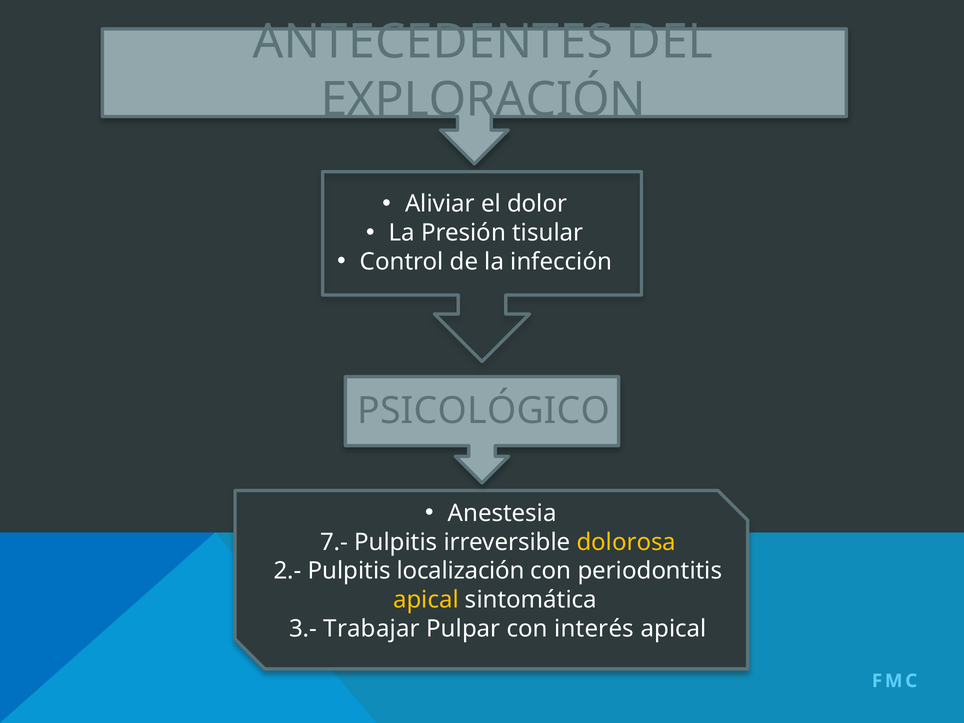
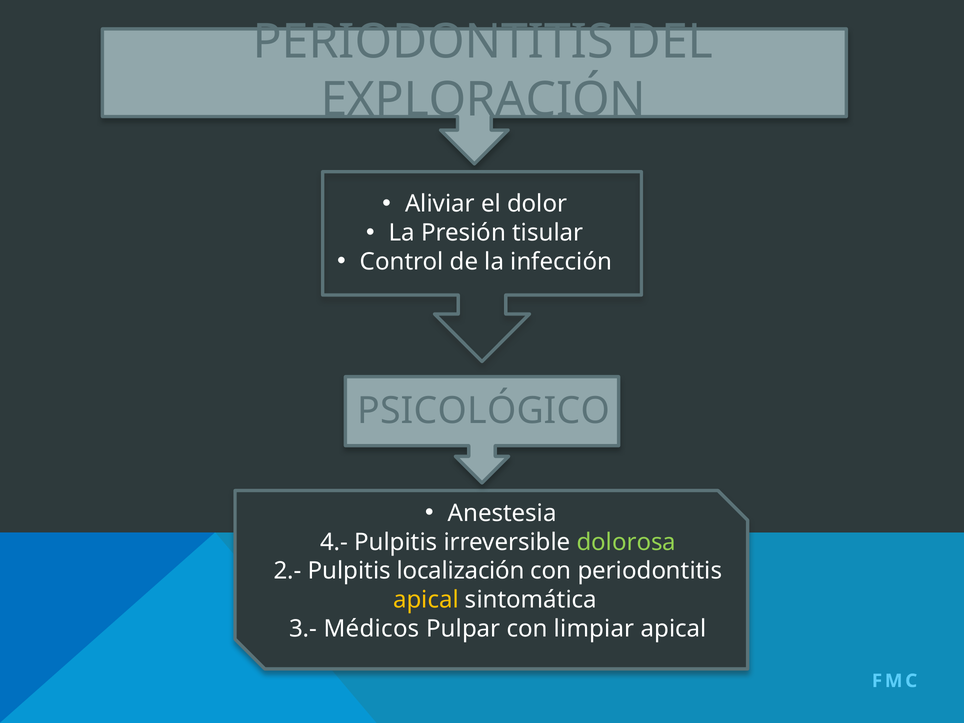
ANTECEDENTES at (433, 42): ANTECEDENTES -> PERIODONTITIS
7.-: 7.- -> 4.-
dolorosa colour: yellow -> light green
Trabajar: Trabajar -> Médicos
interés: interés -> limpiar
